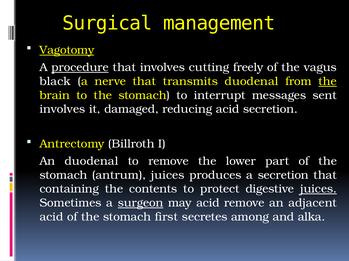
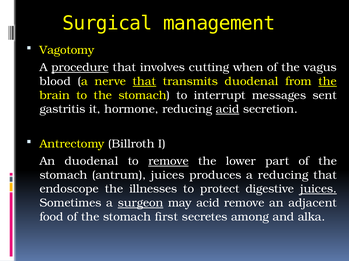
Vagotomy underline: present -> none
freely: freely -> when
black: black -> blood
that at (144, 82) underline: none -> present
involves at (62, 109): involves -> gastritis
damaged: damaged -> hormone
acid at (228, 109) underline: none -> present
remove at (168, 162) underline: none -> present
a secretion: secretion -> reducing
containing: containing -> endoscope
contents: contents -> illnesses
acid at (51, 217): acid -> food
